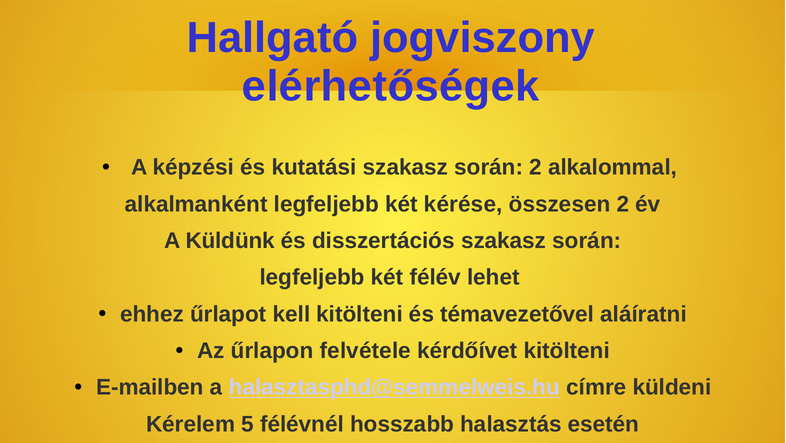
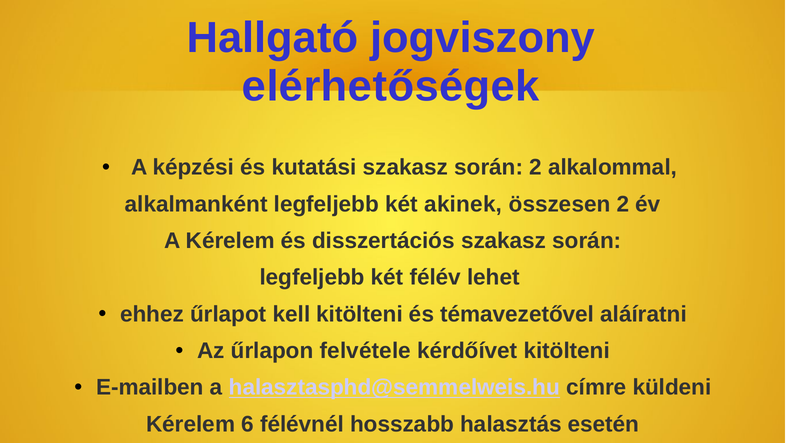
kérése: kérése -> akinek
A Küldünk: Küldünk -> Kérelem
5: 5 -> 6
